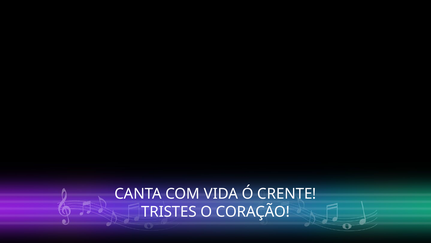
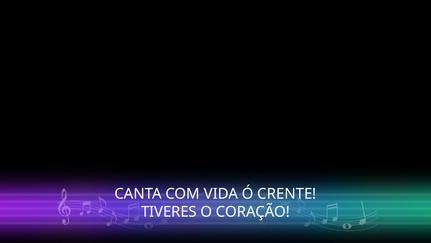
TRISTES: TRISTES -> TIVERES
